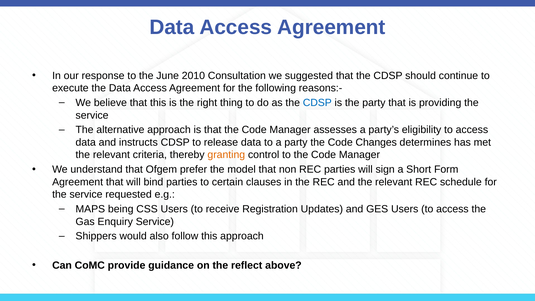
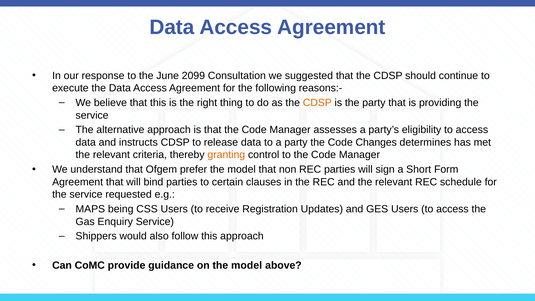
2010: 2010 -> 2099
CDSP at (317, 103) colour: blue -> orange
on the reflect: reflect -> model
